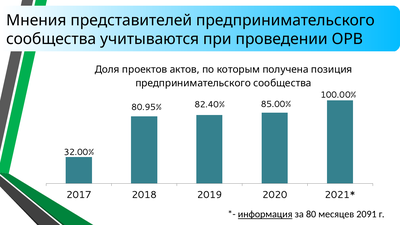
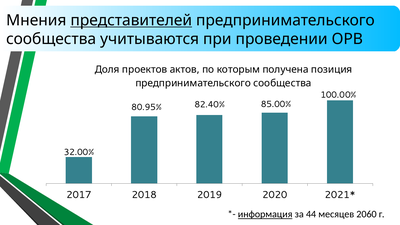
представителей underline: none -> present
80: 80 -> 44
2091: 2091 -> 2060
